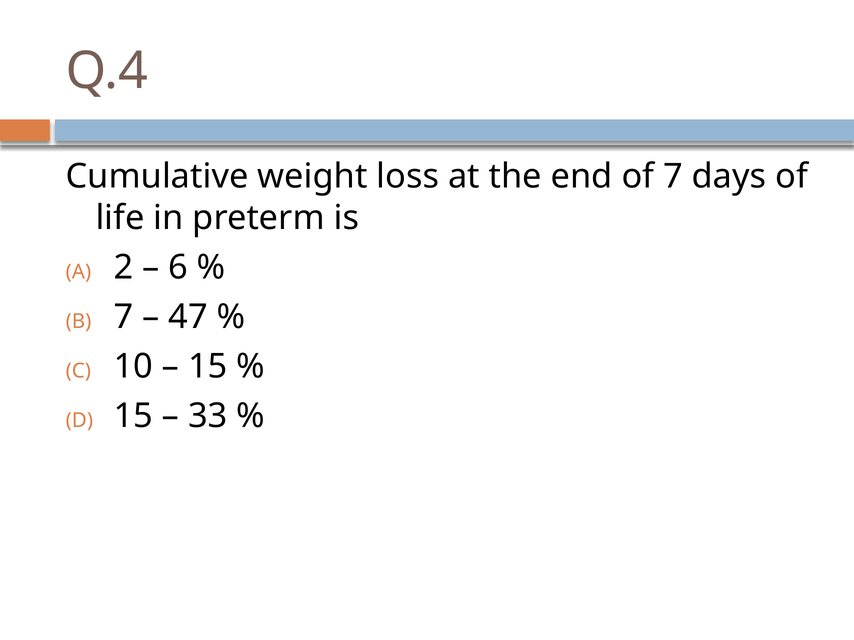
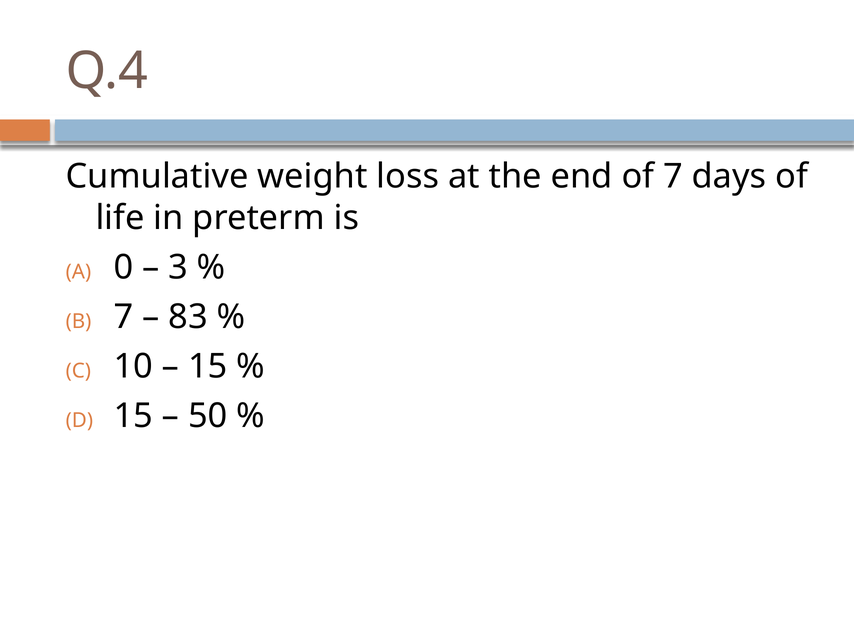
2: 2 -> 0
6: 6 -> 3
47: 47 -> 83
33: 33 -> 50
